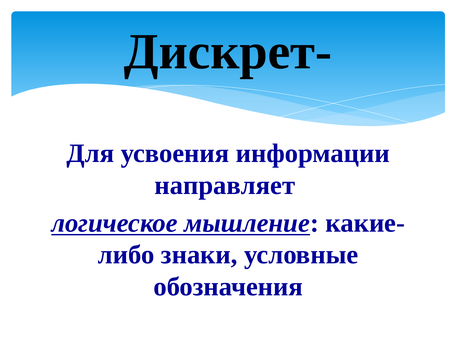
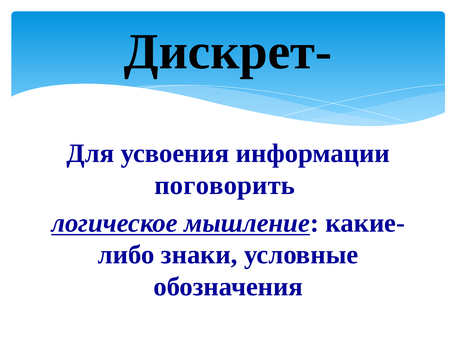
направляет: направляет -> поговорить
